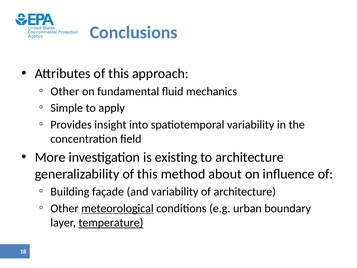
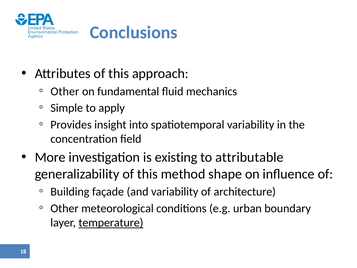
to architecture: architecture -> attributable
about: about -> shape
meteorological underline: present -> none
